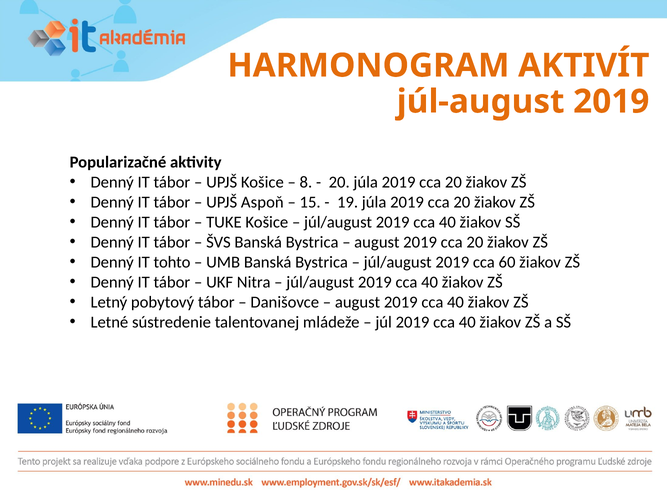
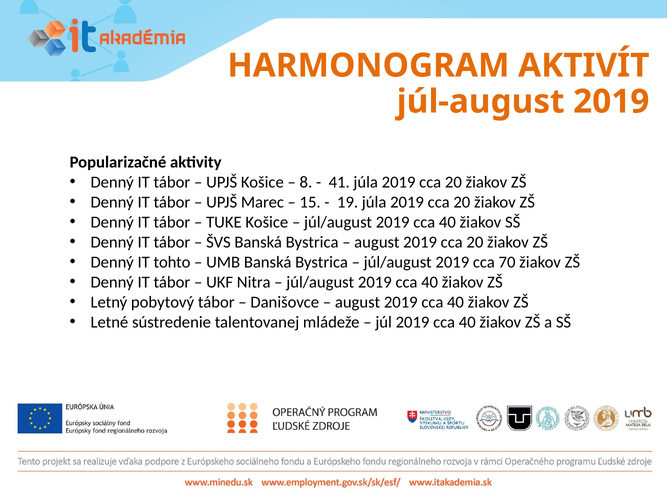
20 at (339, 182): 20 -> 41
Aspoň: Aspoň -> Marec
60: 60 -> 70
